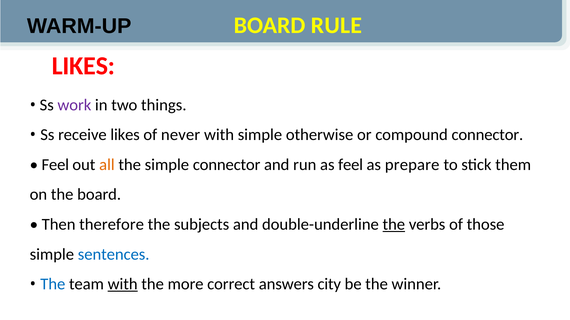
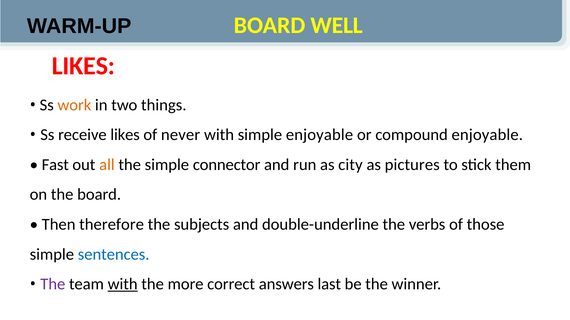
RULE: RULE -> WELL
work colour: purple -> orange
simple otherwise: otherwise -> enjoyable
compound connector: connector -> enjoyable
Feel at (55, 165): Feel -> Fast
as feel: feel -> city
prepare: prepare -> pictures
the at (394, 225) underline: present -> none
The at (53, 285) colour: blue -> purple
city: city -> last
